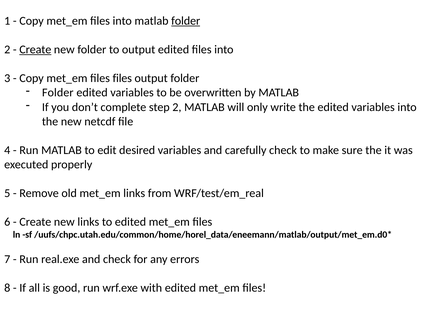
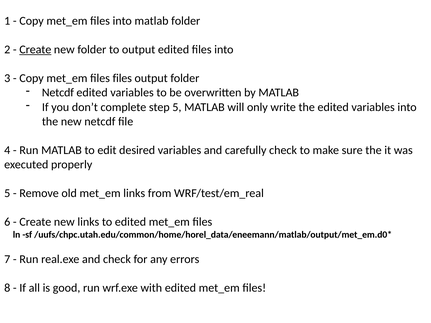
folder at (186, 21) underline: present -> none
Folder at (58, 93): Folder -> Netcdf
step 2: 2 -> 5
